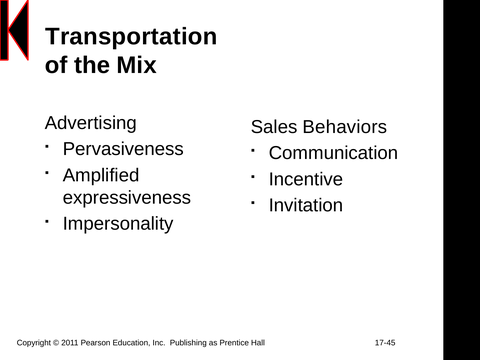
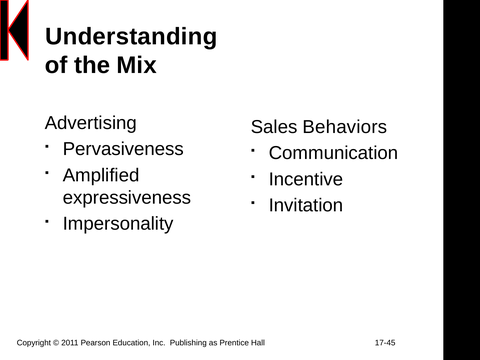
Transportation: Transportation -> Understanding
